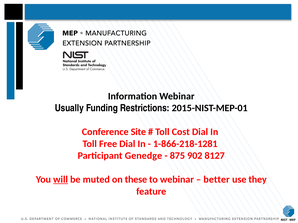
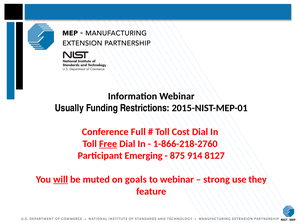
Site: Site -> Full
Free underline: none -> present
1-866-218-1281: 1-866-218-1281 -> 1-866-218-2760
Genedge: Genedge -> Emerging
902: 902 -> 914
these: these -> goals
better: better -> strong
